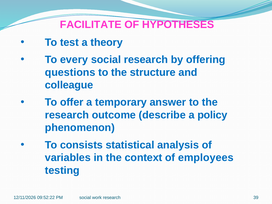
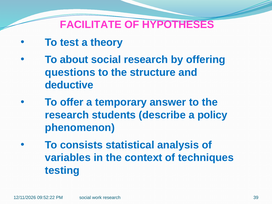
every: every -> about
colleague: colleague -> deductive
outcome: outcome -> students
employees: employees -> techniques
